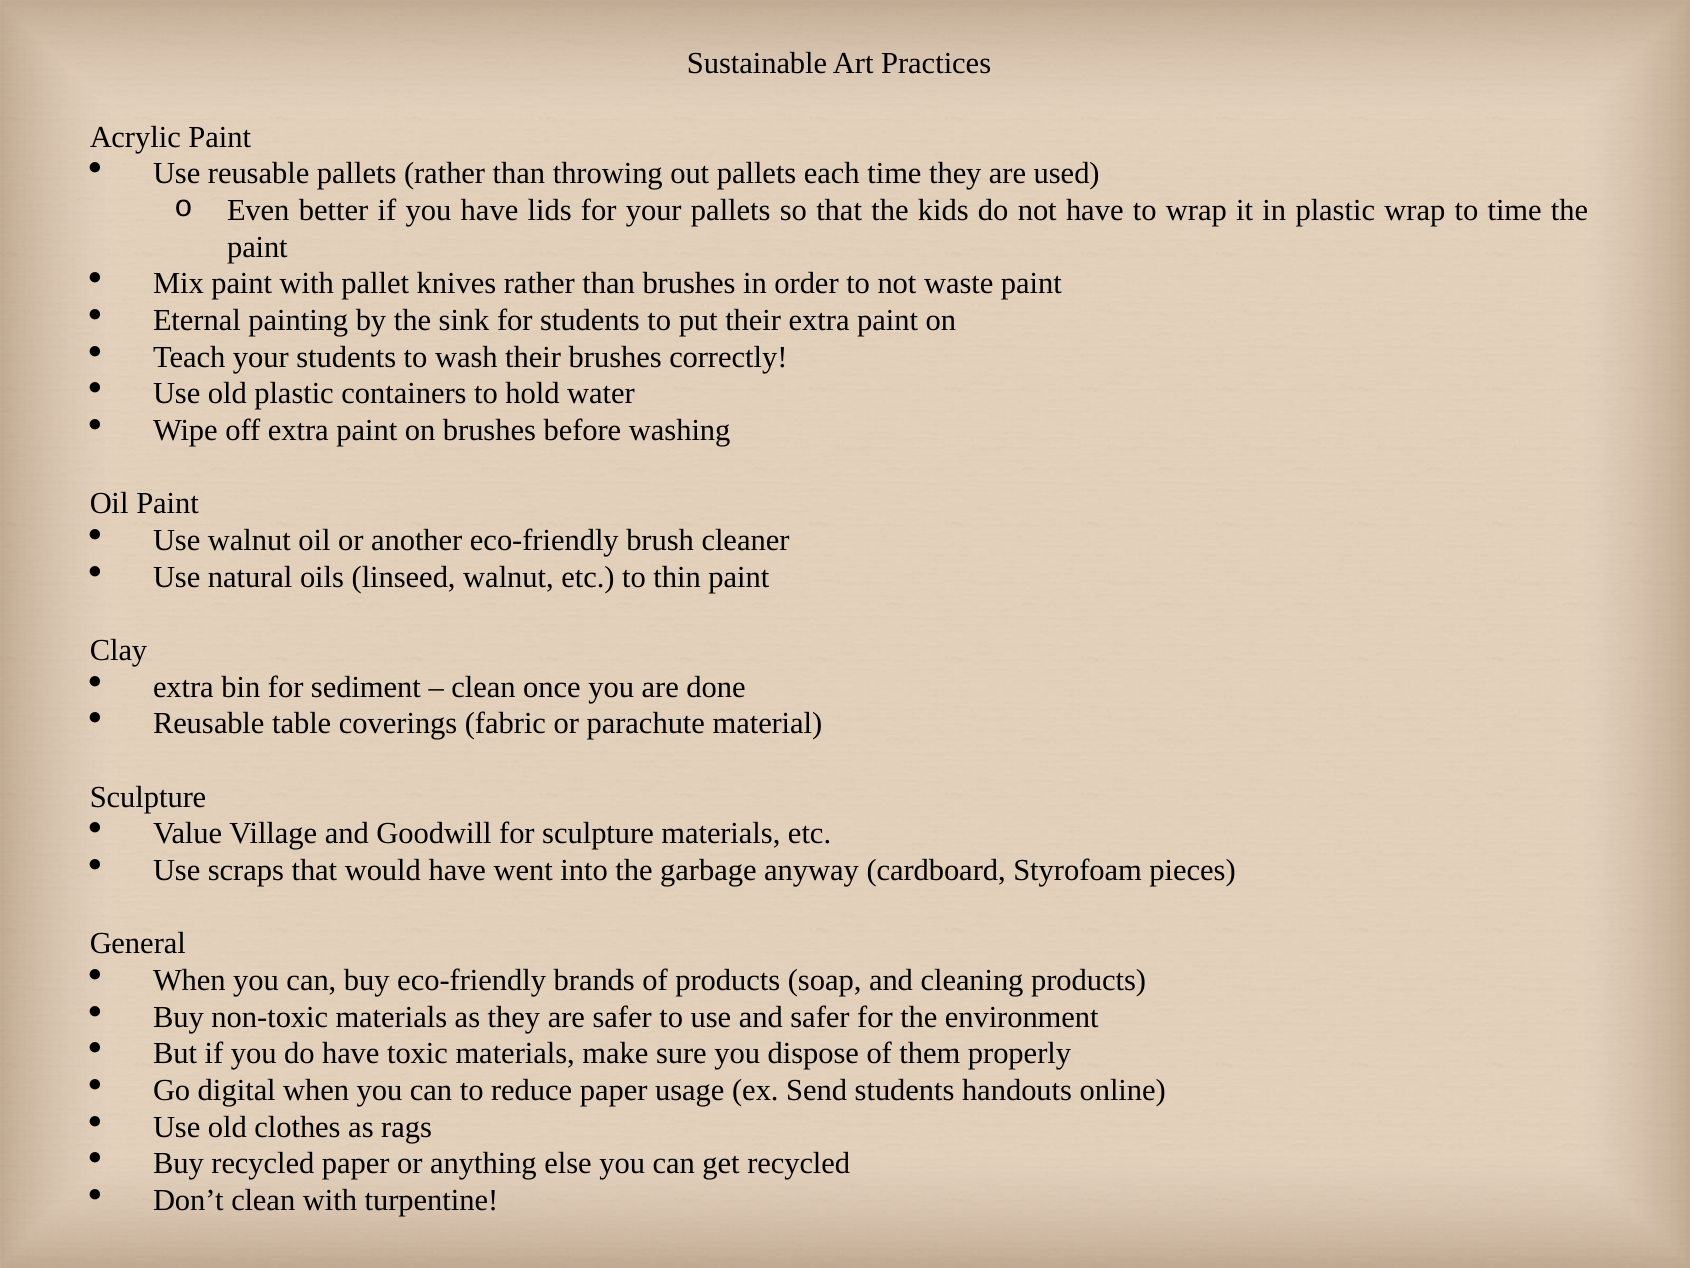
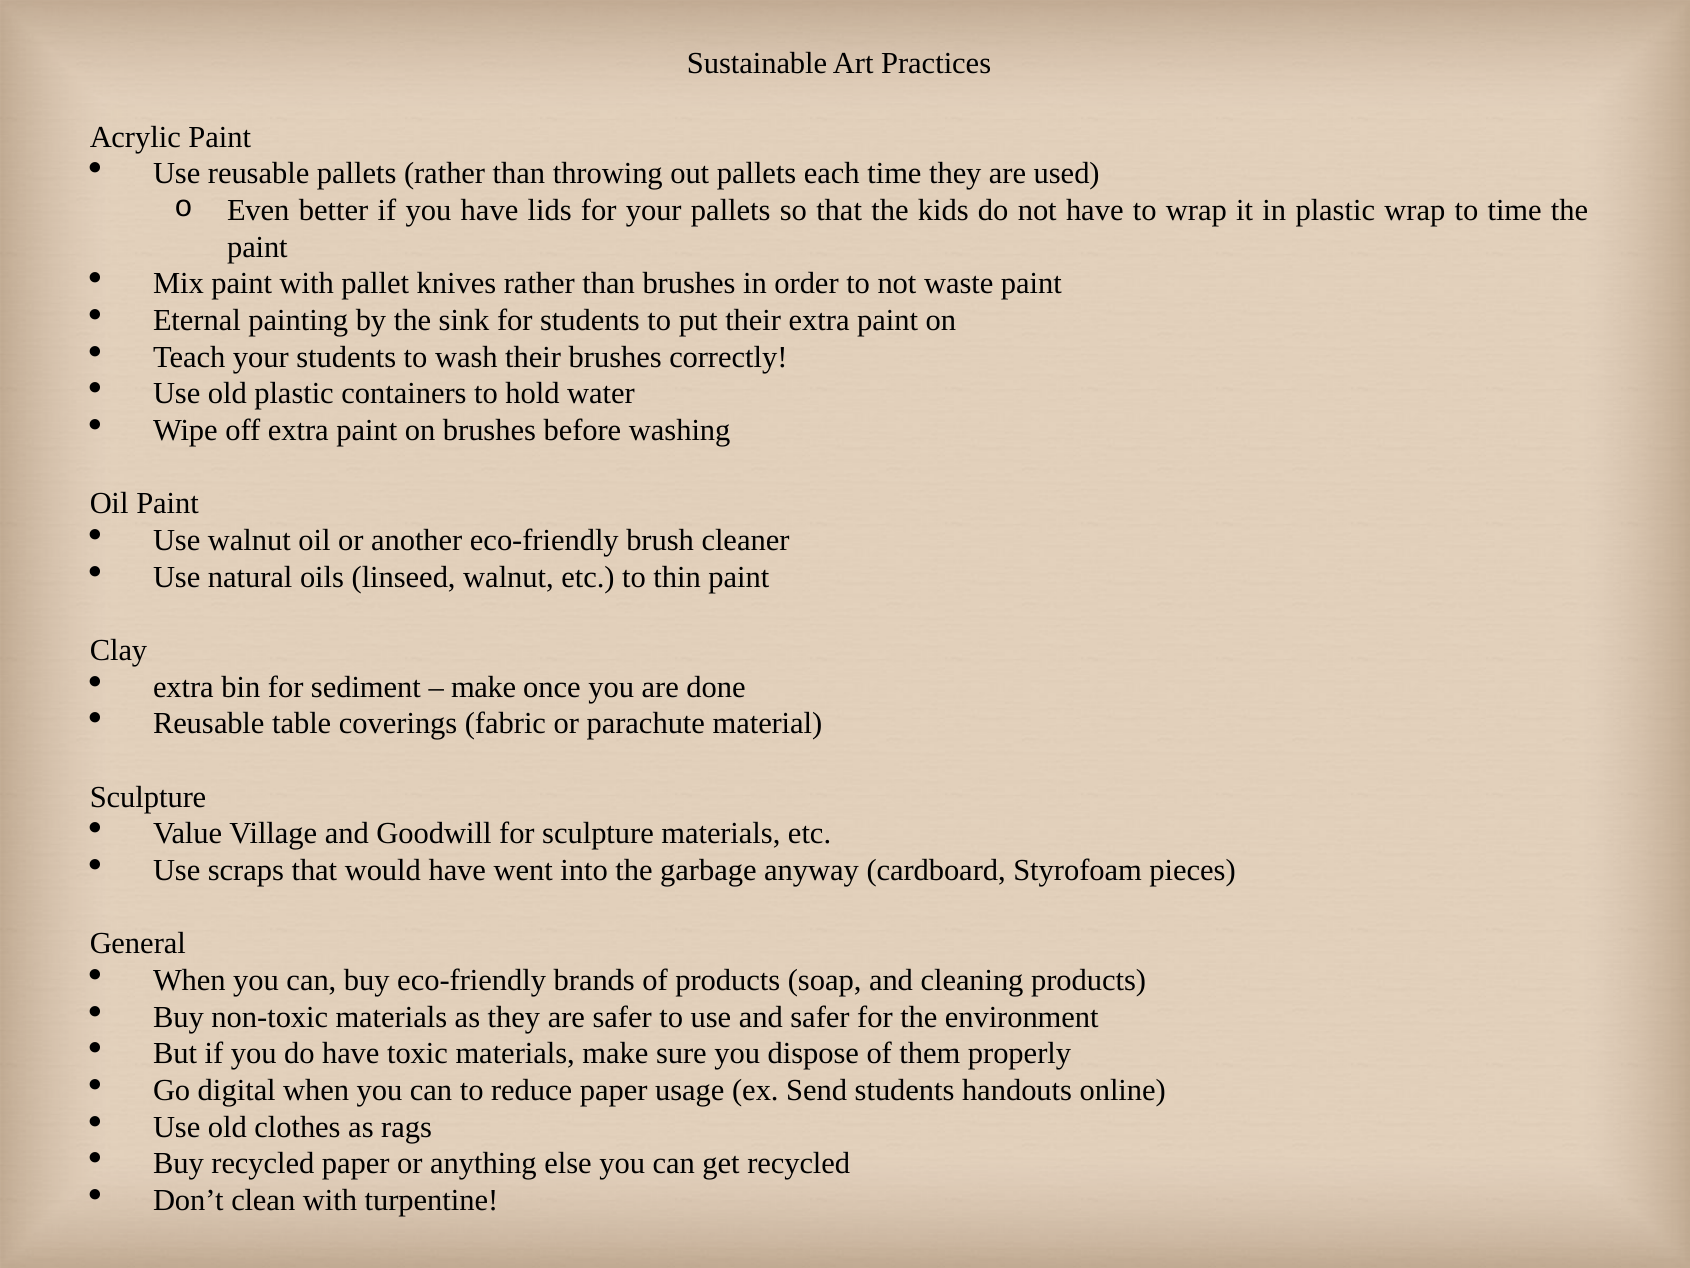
clean at (483, 687): clean -> make
